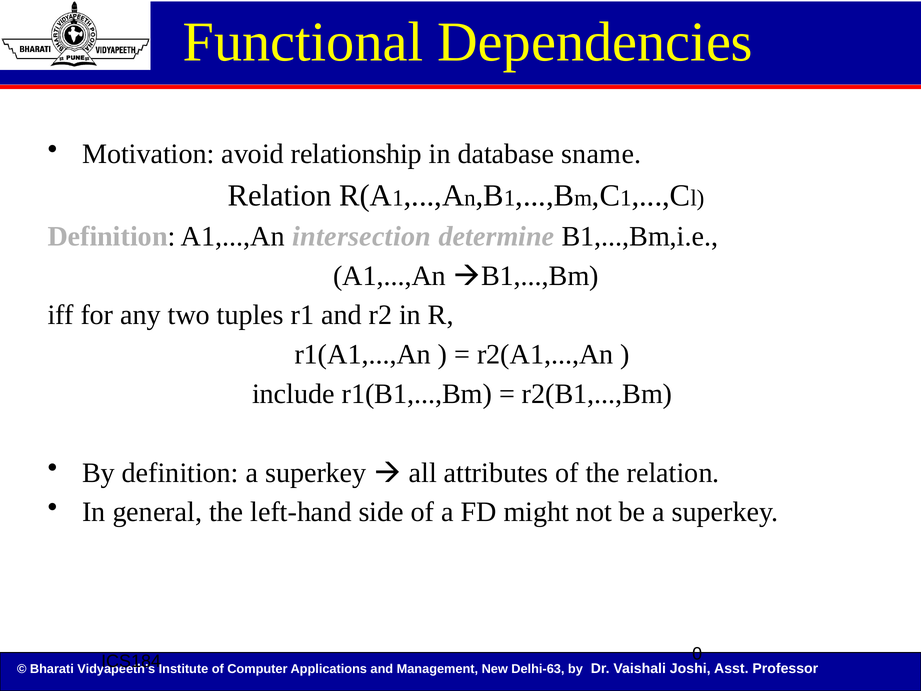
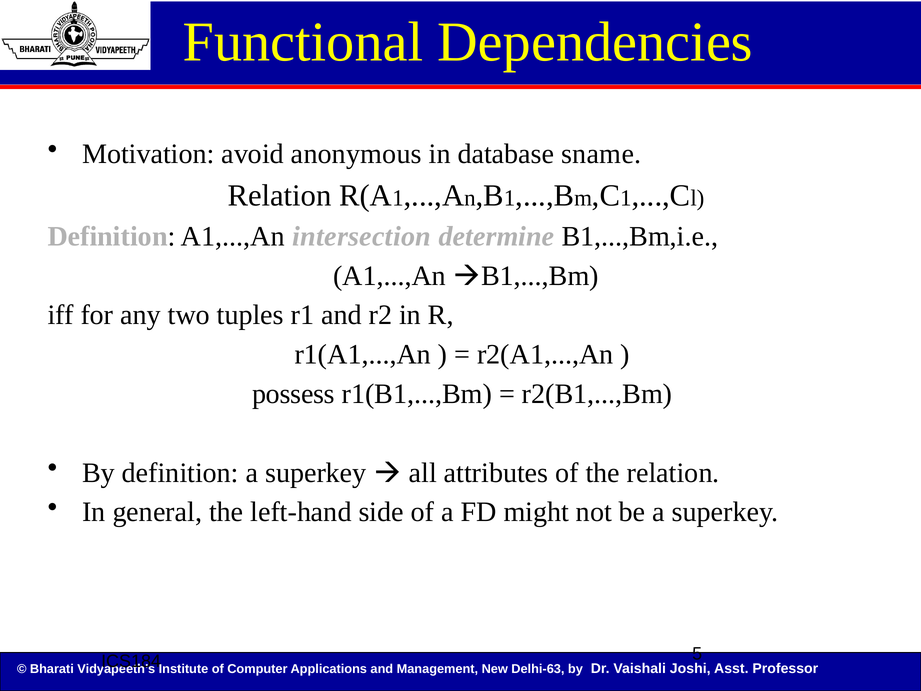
relationship: relationship -> anonymous
include: include -> possess
0: 0 -> 5
